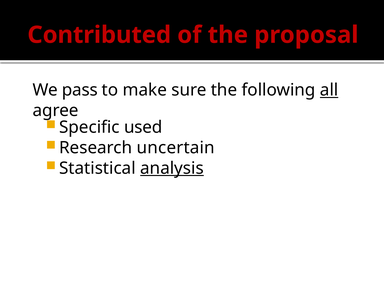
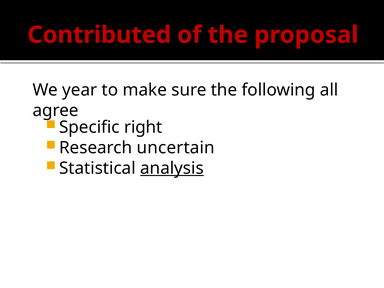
pass: pass -> year
all underline: present -> none
used: used -> right
